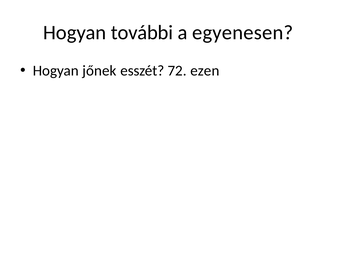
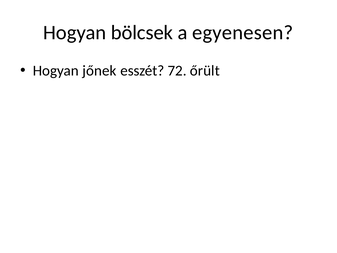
további: további -> bölcsek
ezen: ezen -> őrült
